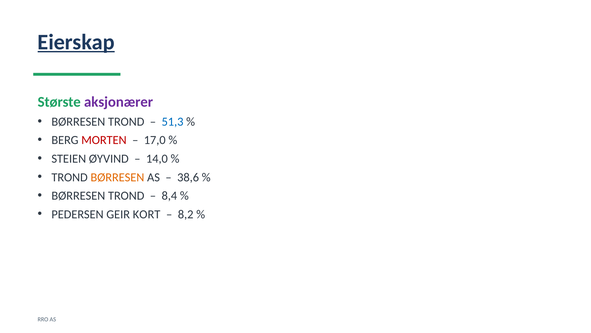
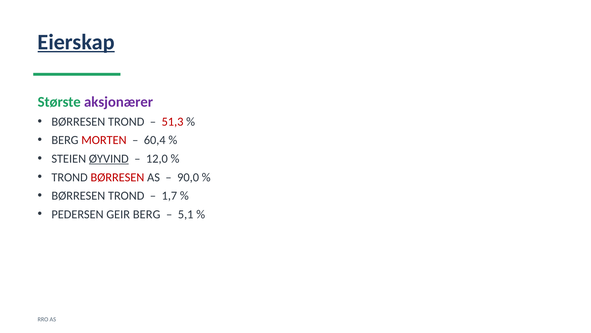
51,3 colour: blue -> red
17,0: 17,0 -> 60,4
ØYVIND underline: none -> present
14,0: 14,0 -> 12,0
BØRRESEN at (117, 177) colour: orange -> red
38,6: 38,6 -> 90,0
8,4: 8,4 -> 1,7
GEIR KORT: KORT -> BERG
8,2: 8,2 -> 5,1
